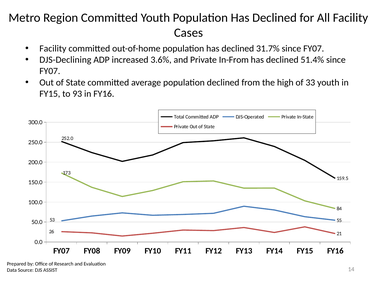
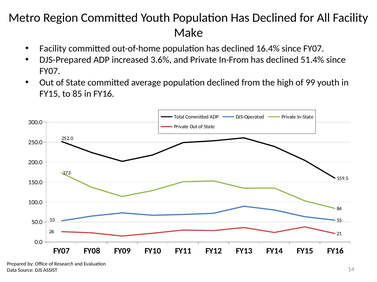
Cases: Cases -> Make
31.7%: 31.7% -> 16.4%
DJS-Declining: DJS-Declining -> DJS-Prepared
33: 33 -> 99
93: 93 -> 85
